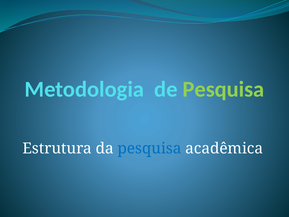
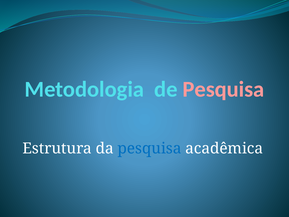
Pesquisa at (223, 89) colour: light green -> pink
